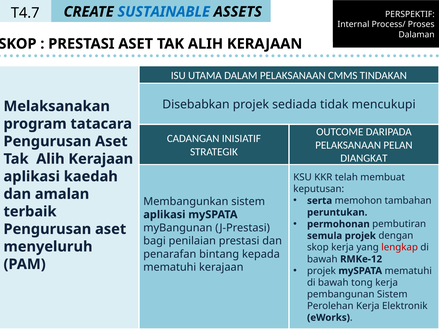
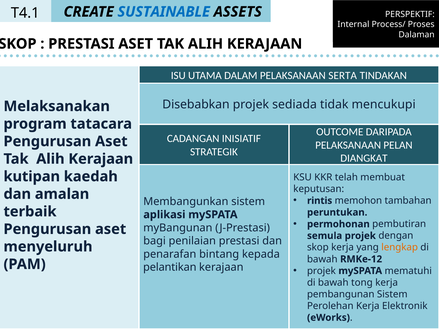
T4.7: T4.7 -> T4.1
CMMS: CMMS -> SERTA
aplikasi at (32, 177): aplikasi -> kutipan
serta: serta -> rintis
lengkap colour: red -> orange
mematuhi at (170, 267): mematuhi -> pelantikan
